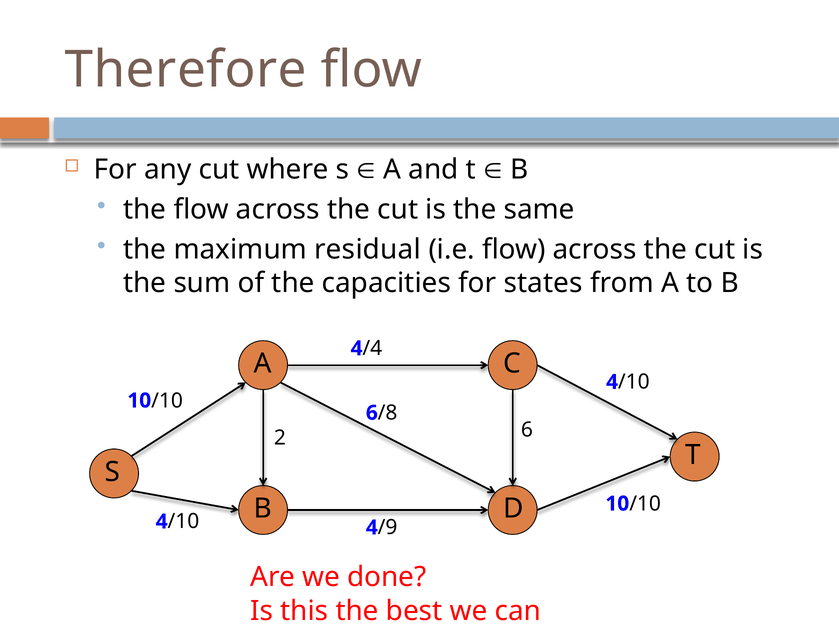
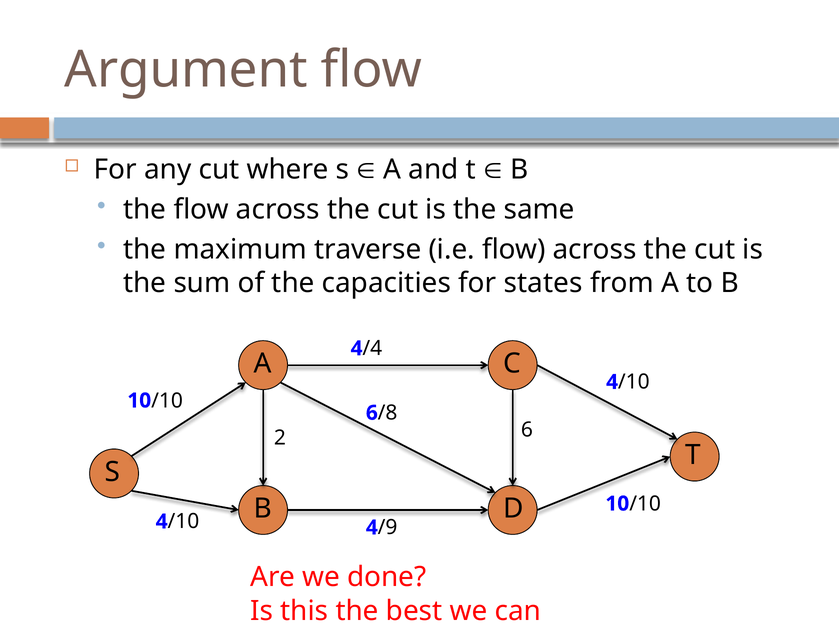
Therefore: Therefore -> Argument
residual: residual -> traverse
